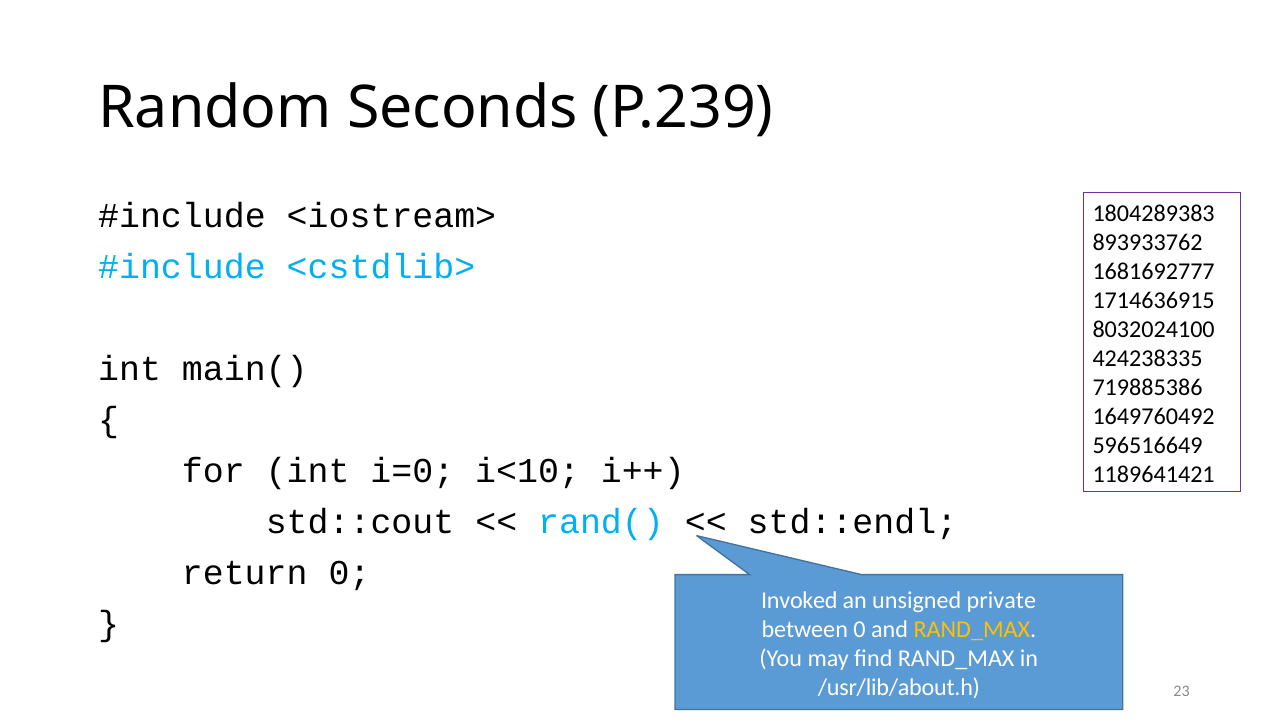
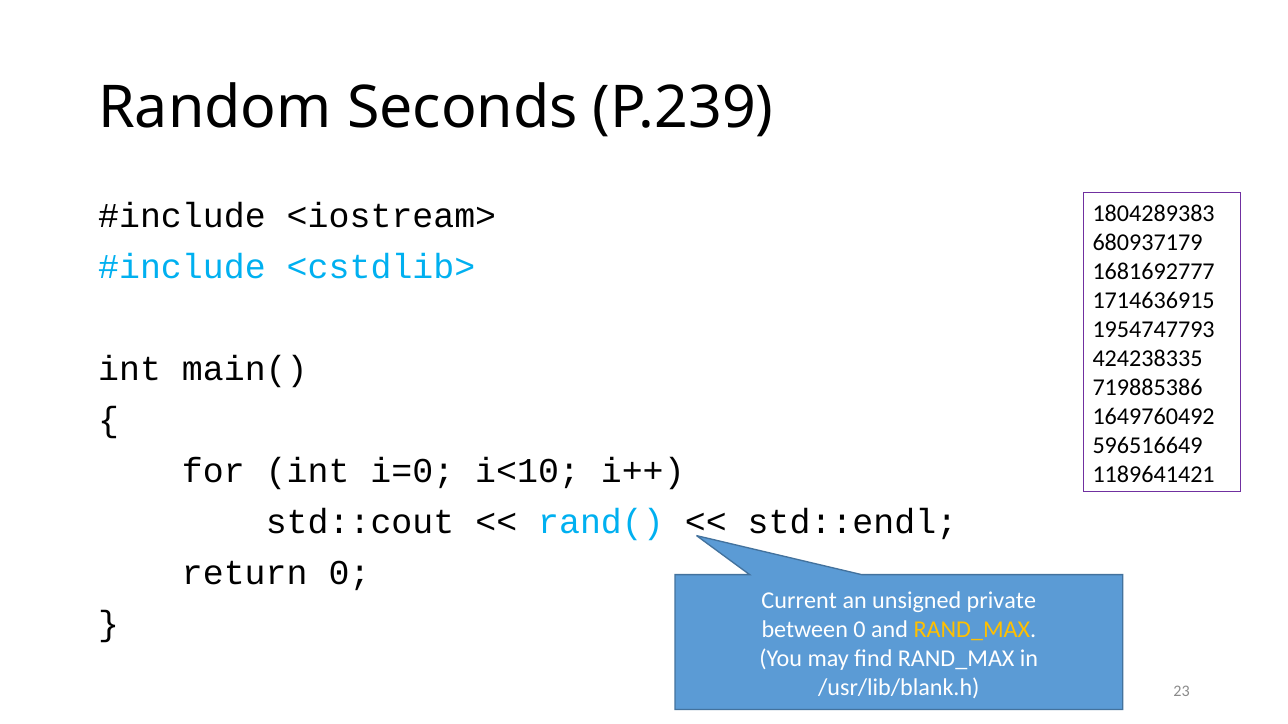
893933762: 893933762 -> 680937179
8032024100: 8032024100 -> 1954747793
Invoked: Invoked -> Current
/usr/lib/about.h: /usr/lib/about.h -> /usr/lib/blank.h
